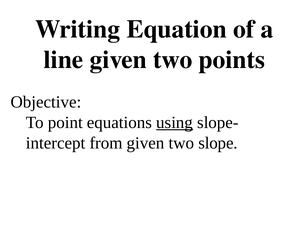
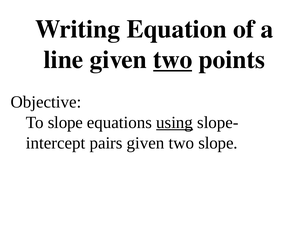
two at (173, 60) underline: none -> present
To point: point -> slope
from: from -> pairs
